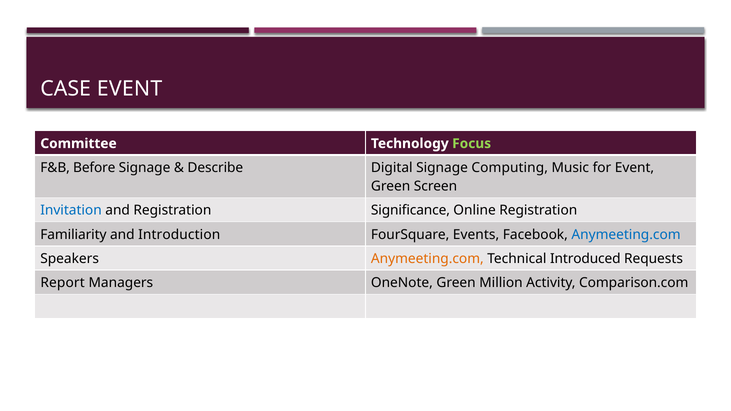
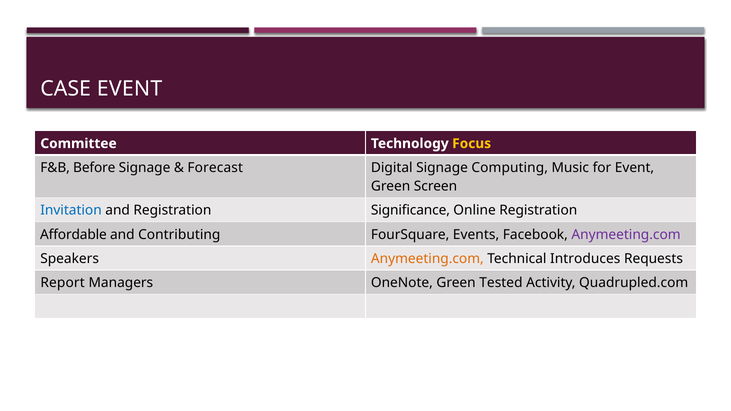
Focus colour: light green -> yellow
Describe: Describe -> Forecast
Familiarity: Familiarity -> Affordable
Introduction: Introduction -> Contributing
Anymeeting.com at (626, 235) colour: blue -> purple
Introduced: Introduced -> Introduces
Million: Million -> Tested
Comparison.com: Comparison.com -> Quadrupled.com
